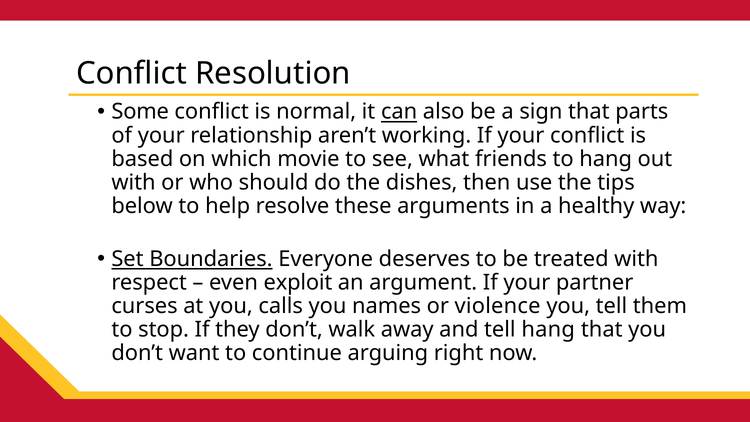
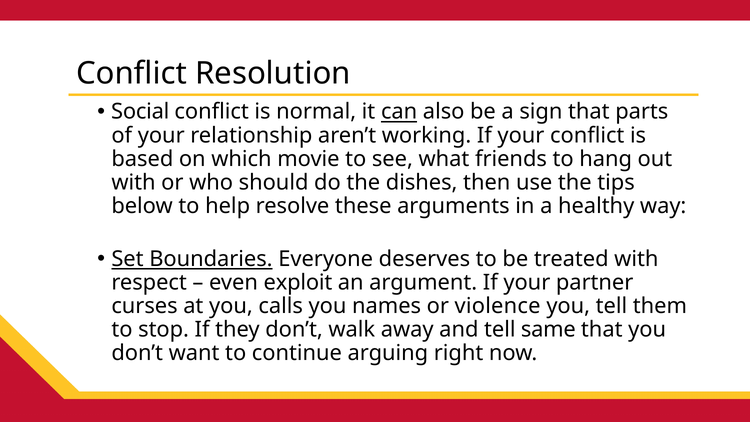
Some: Some -> Social
tell hang: hang -> same
